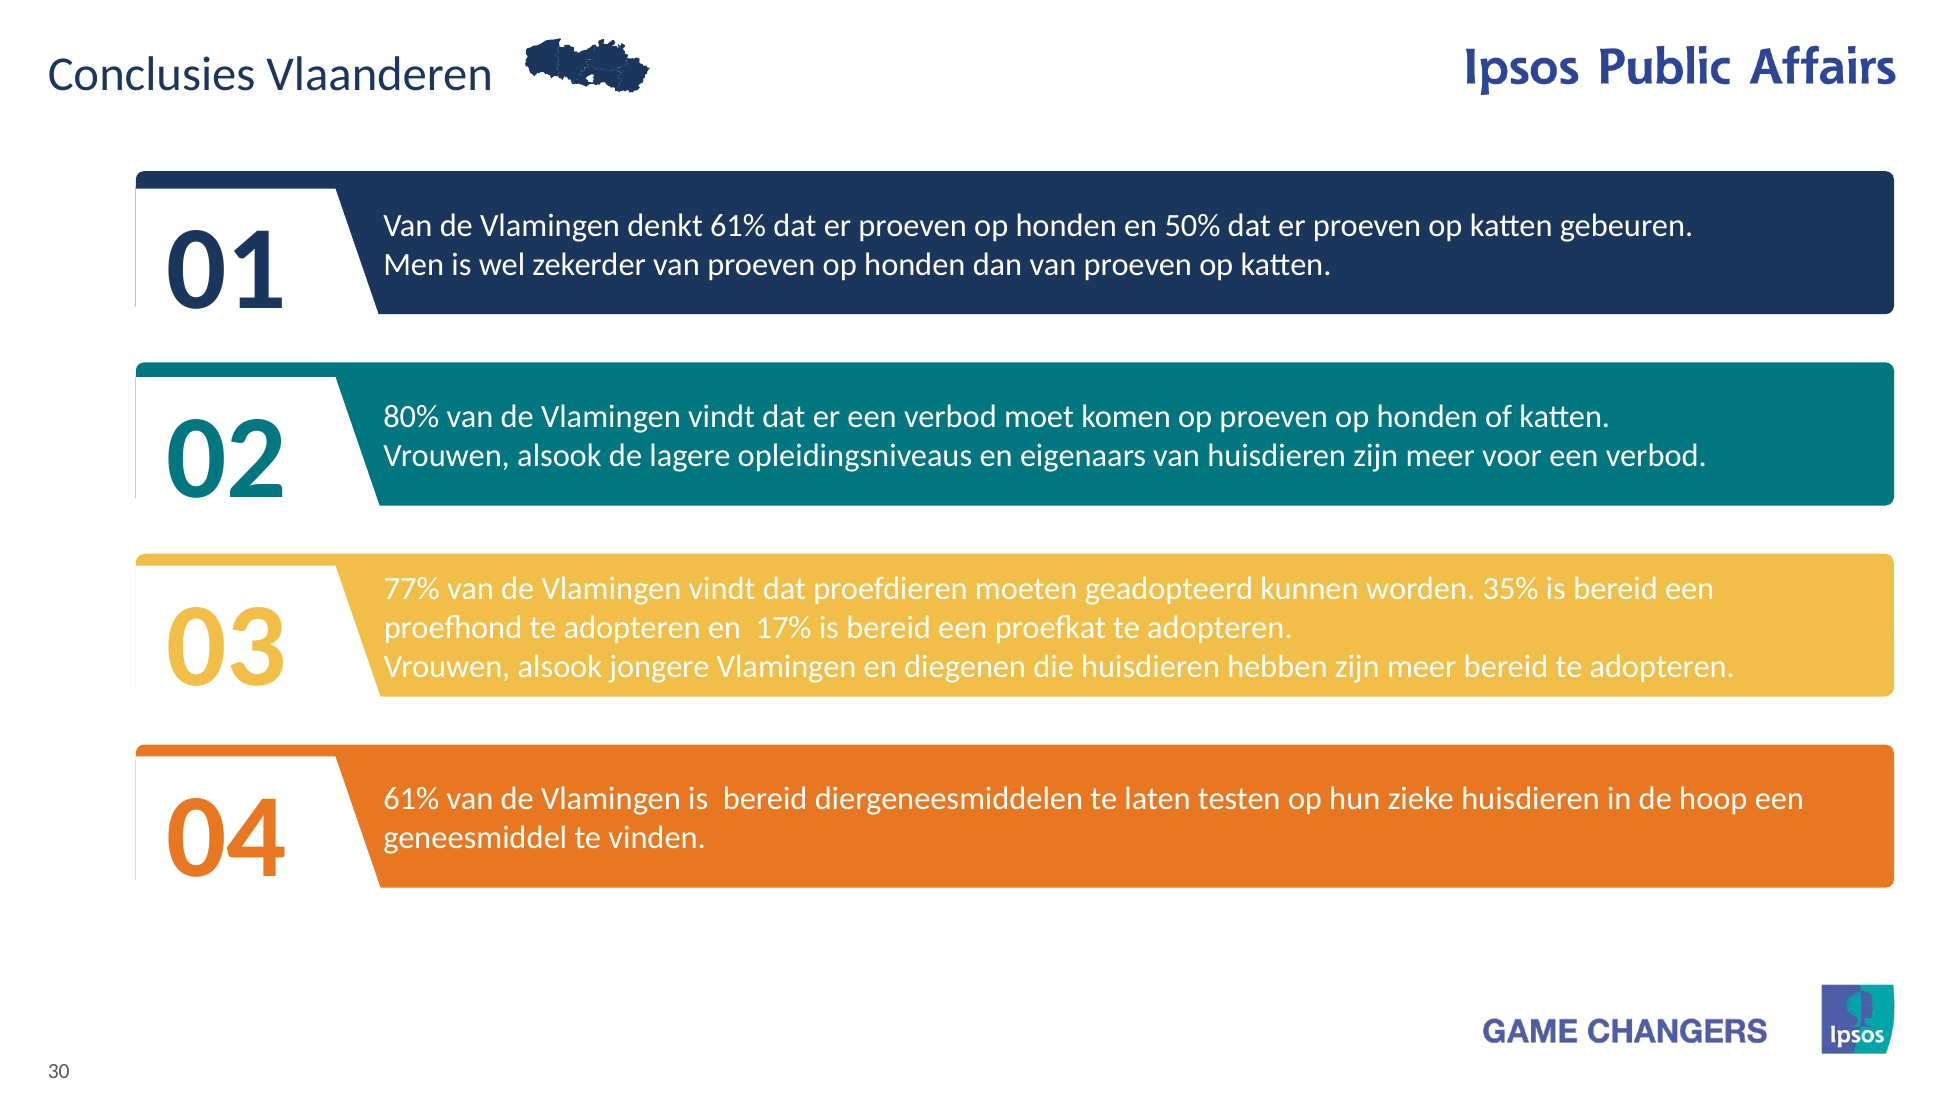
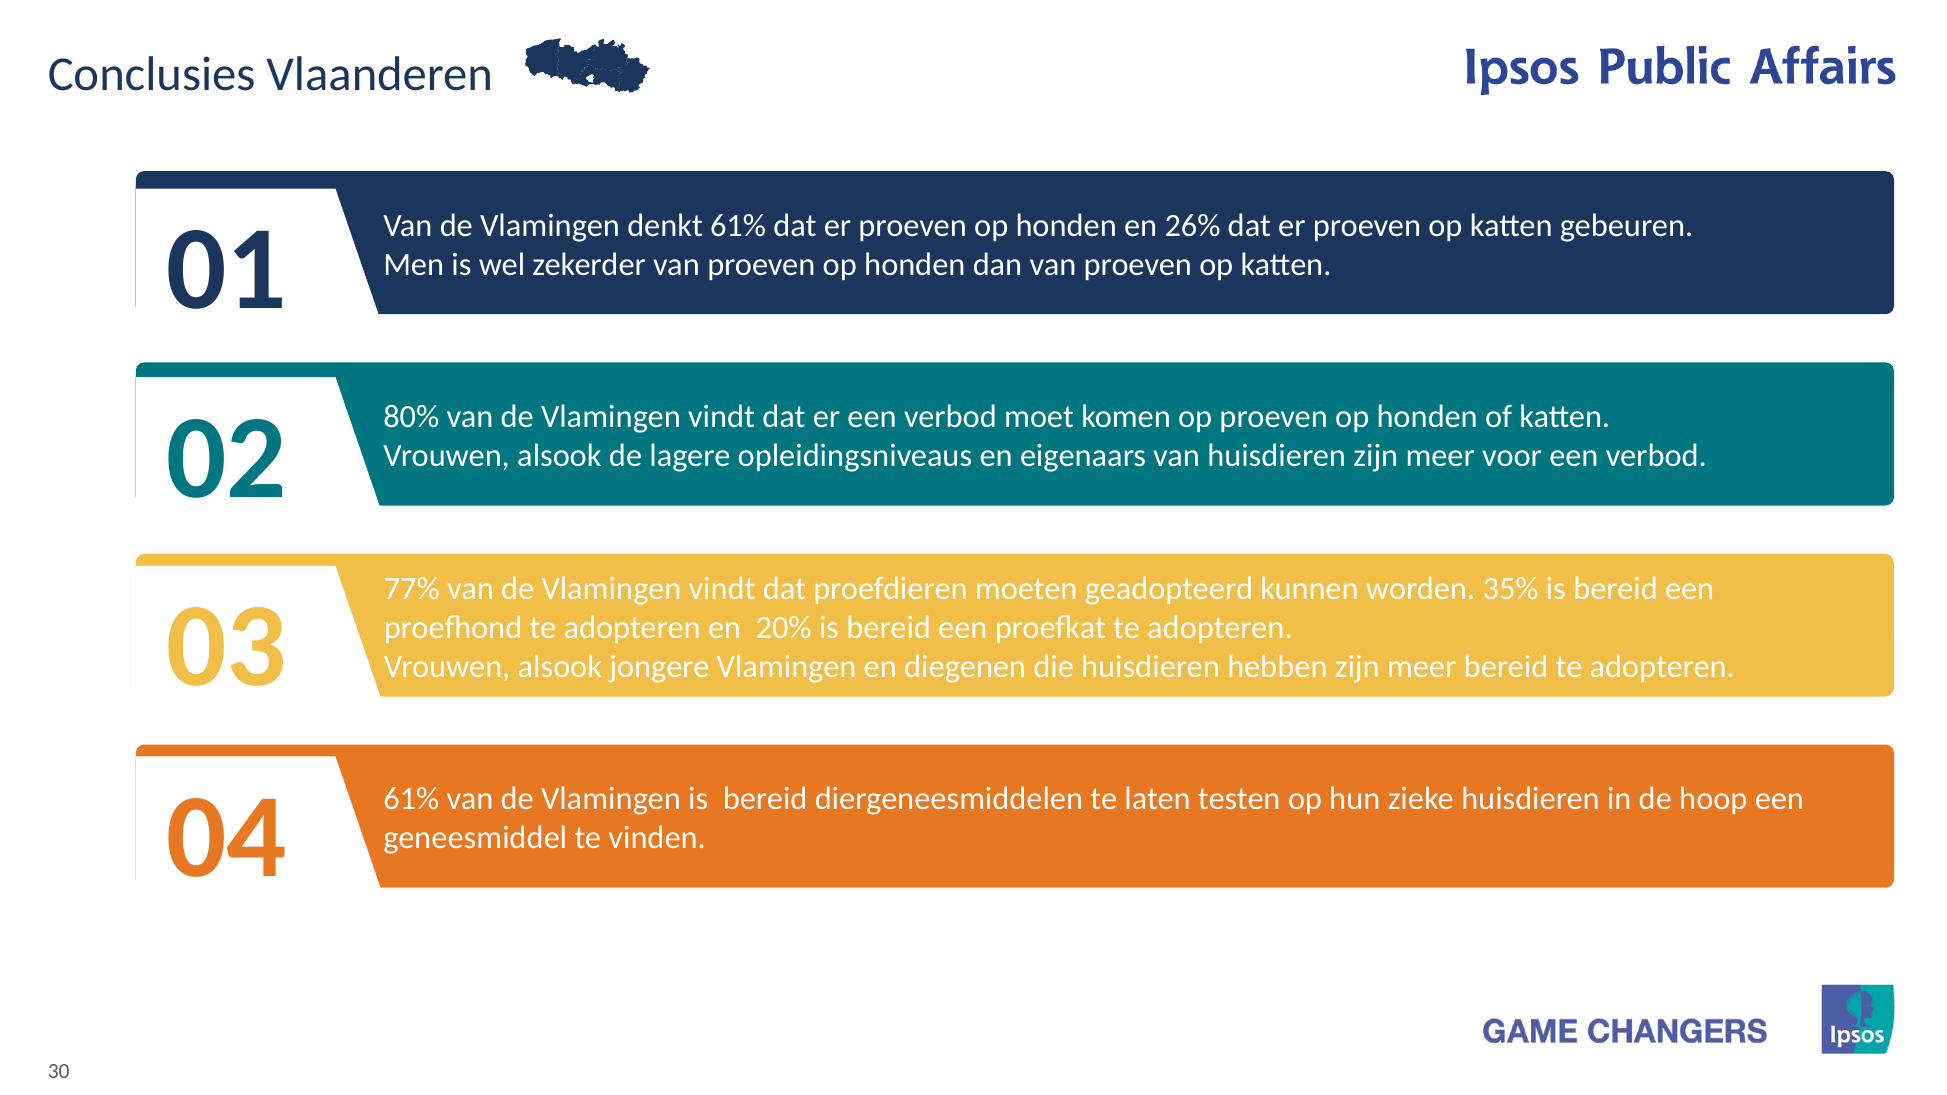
50%: 50% -> 26%
17%: 17% -> 20%
